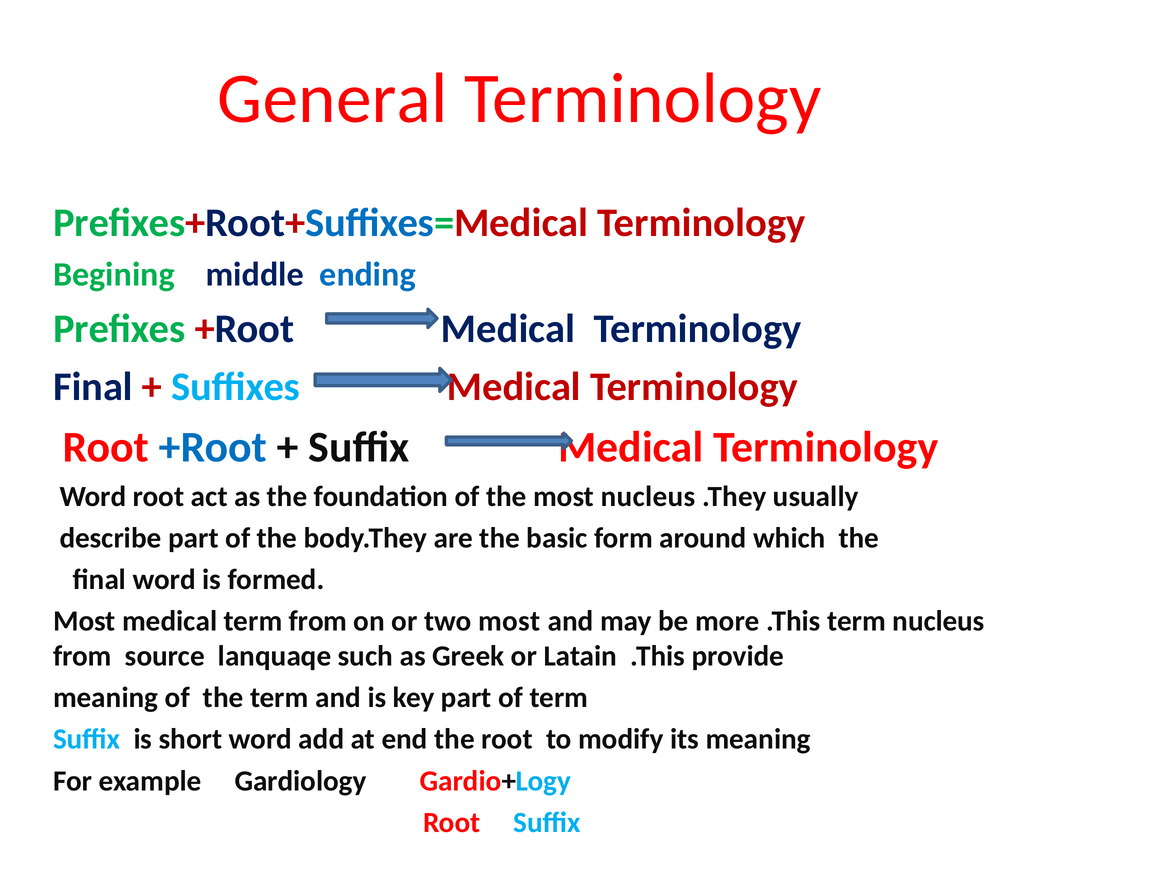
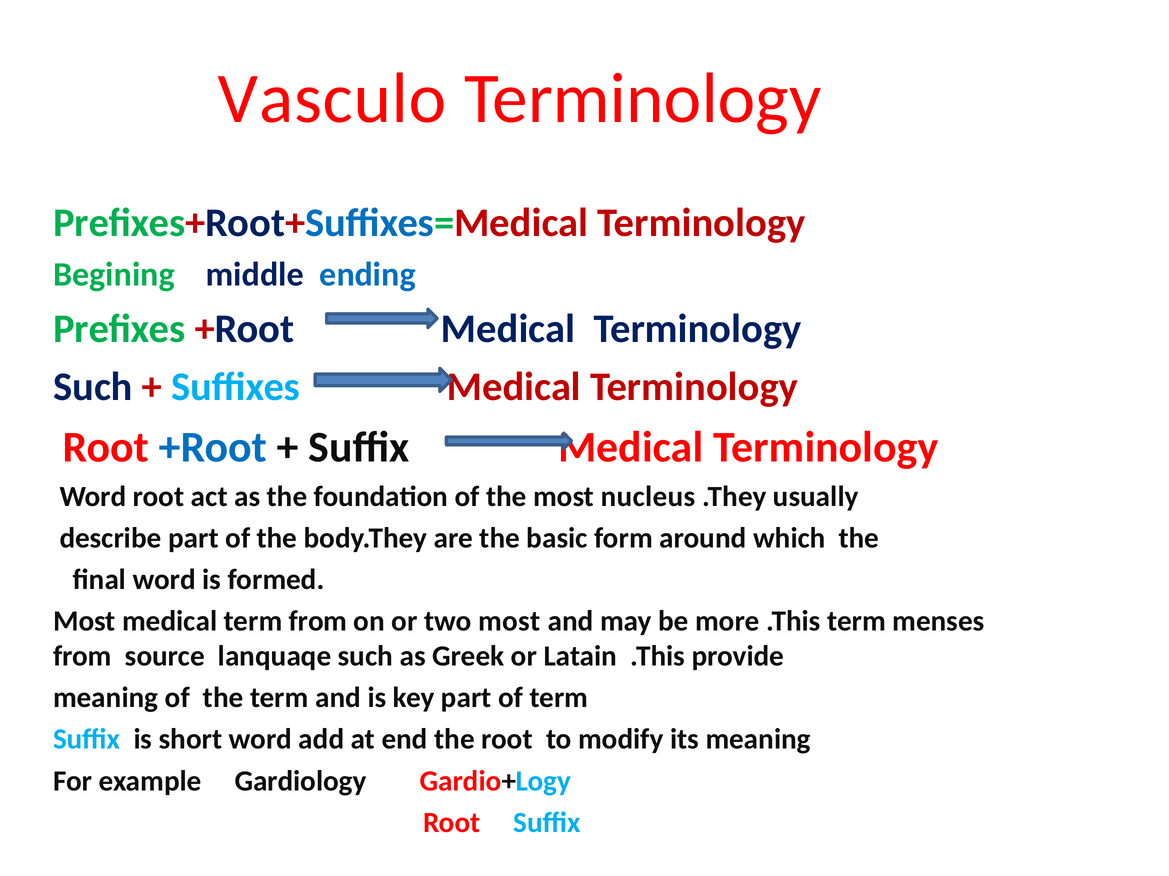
General: General -> Vasculo
Final at (93, 387): Final -> Such
term nucleus: nucleus -> menses
